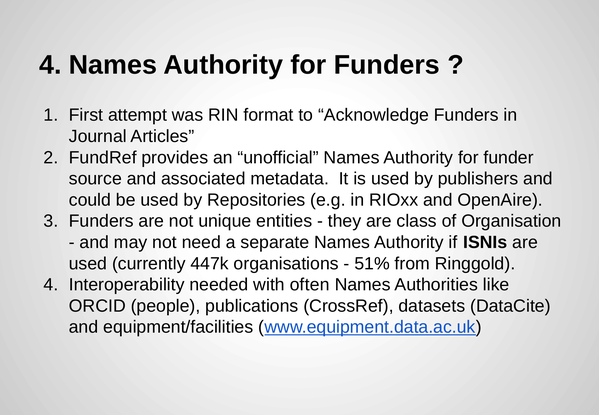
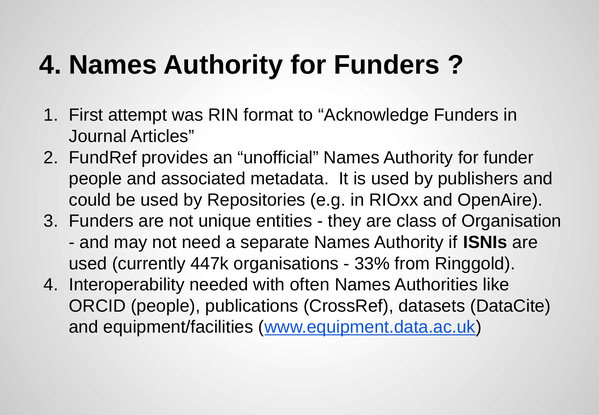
source at (95, 179): source -> people
51%: 51% -> 33%
